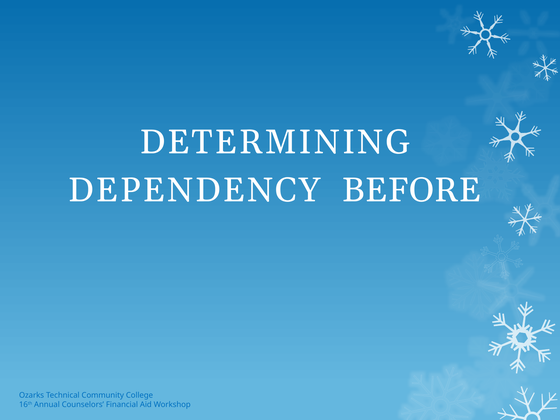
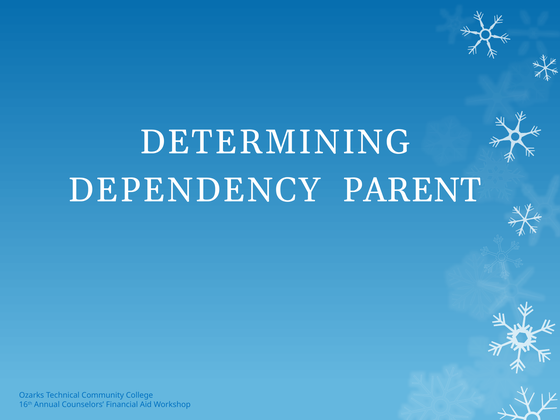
BEFORE: BEFORE -> PARENT
